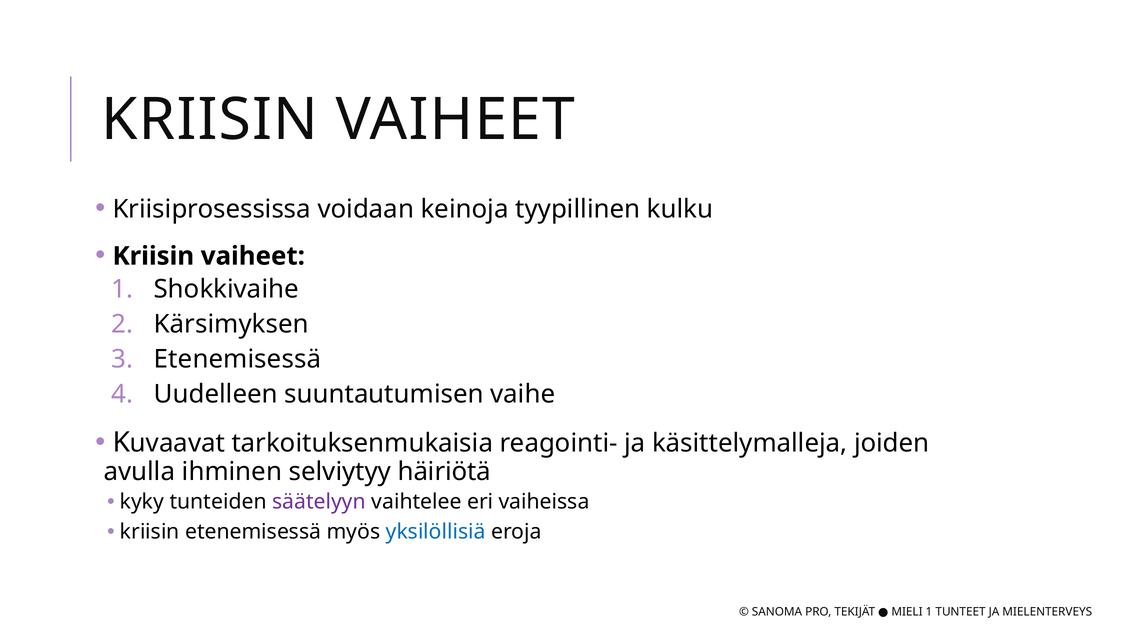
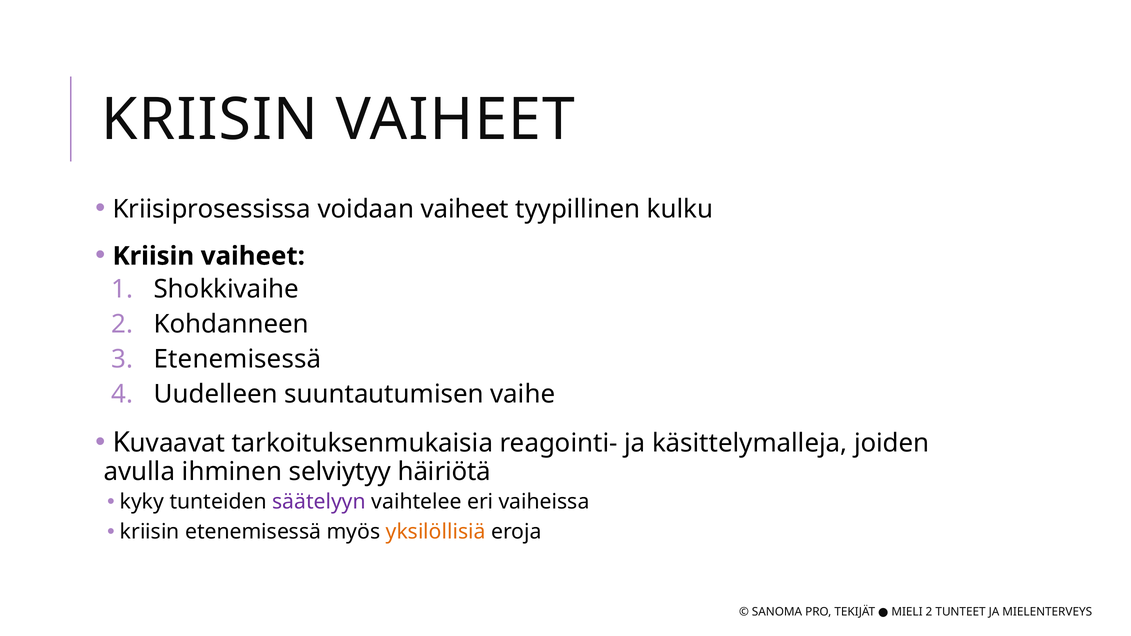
voidaan keinoja: keinoja -> vaiheet
Kärsimyksen: Kärsimyksen -> Kohdanneen
yksilöllisiä colour: blue -> orange
MIELI 1: 1 -> 2
